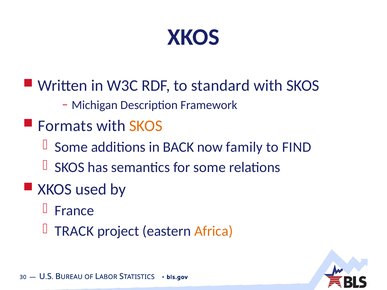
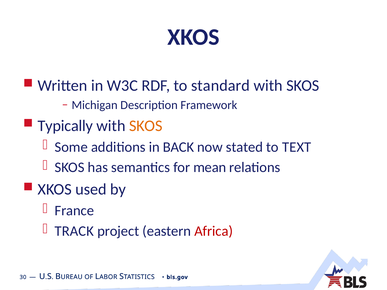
Formats: Formats -> Typically
family: family -> stated
FIND: FIND -> TEXT
for some: some -> mean
Africa colour: orange -> red
